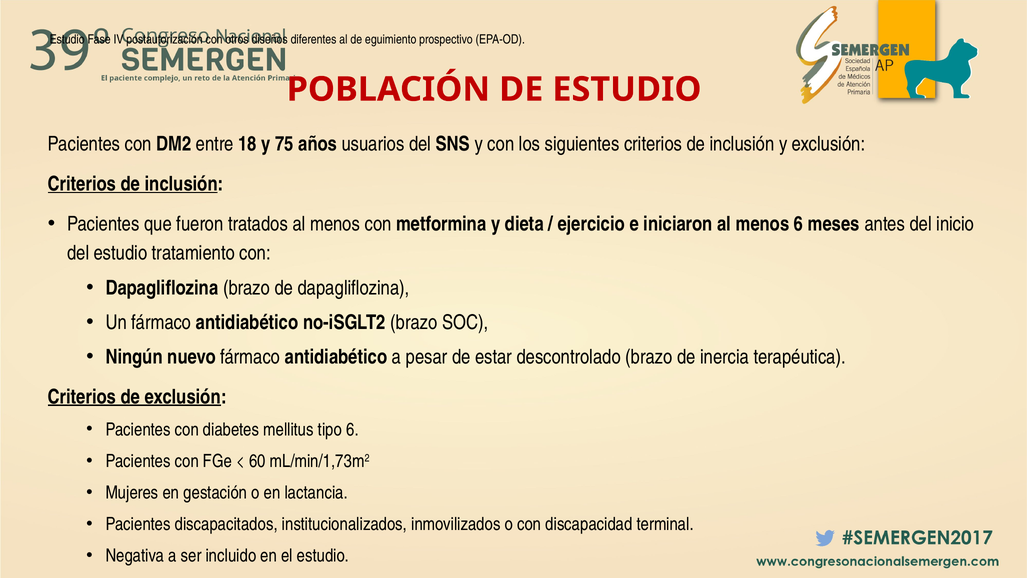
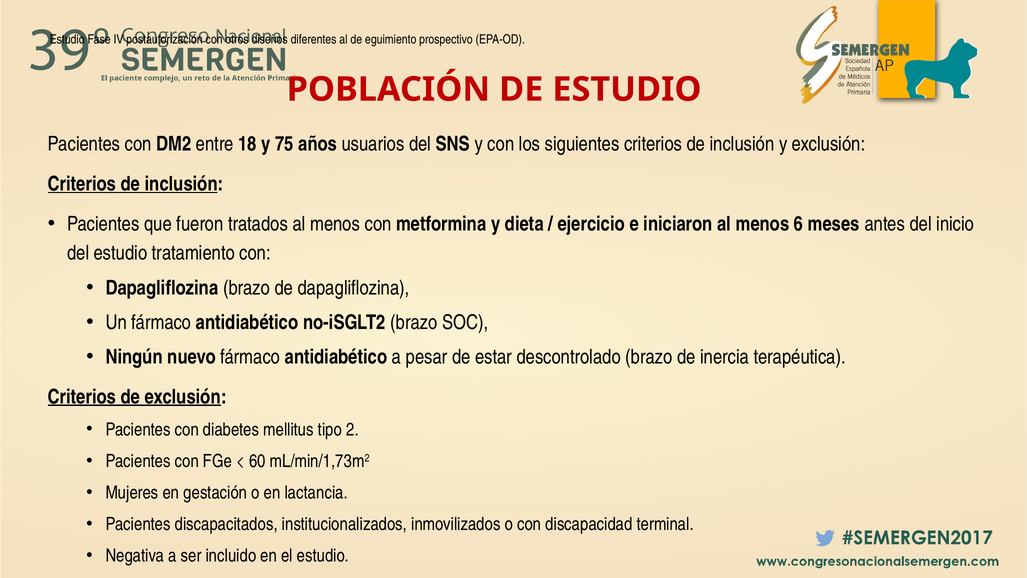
tipo 6: 6 -> 2
